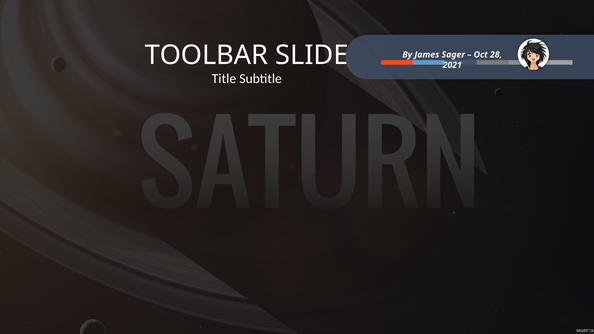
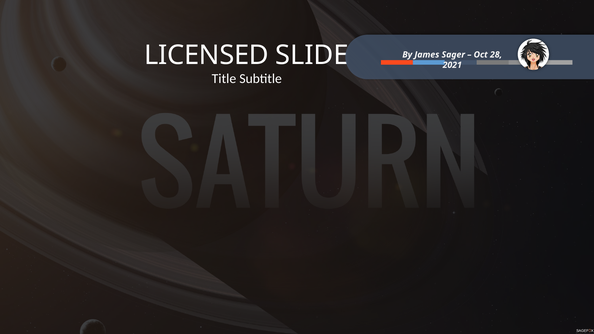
TOOLBAR: TOOLBAR -> LICENSED
